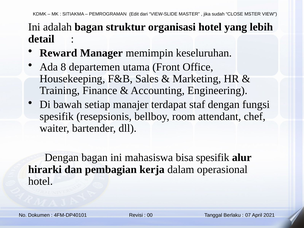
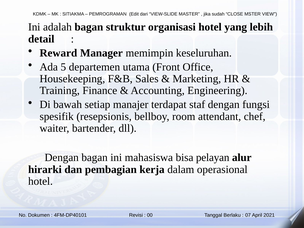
8: 8 -> 5
bisa spesifik: spesifik -> pelayan
